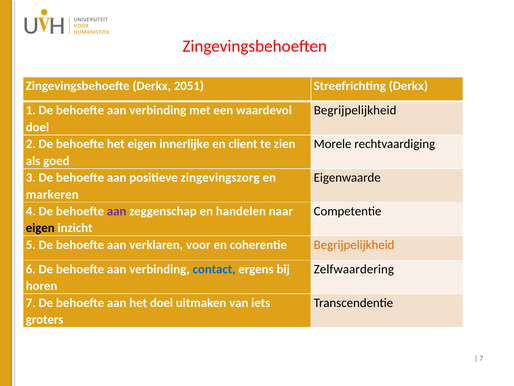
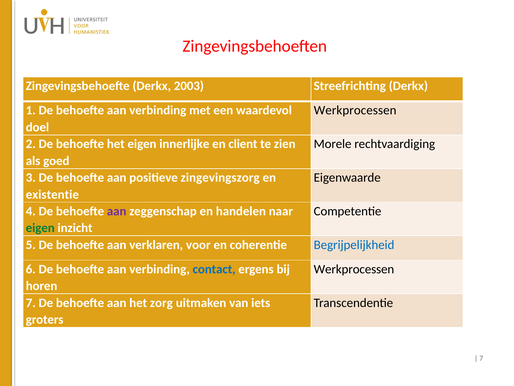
2051: 2051 -> 2003
Begrijpelijkheid at (355, 110): Begrijpelijkheid -> Werkprocessen
markeren: markeren -> existentie
eigen at (40, 228) colour: black -> green
Begrijpelijkheid at (354, 245) colour: orange -> blue
Zelfwaardering at (354, 269): Zelfwaardering -> Werkprocessen
het doel: doel -> zorg
